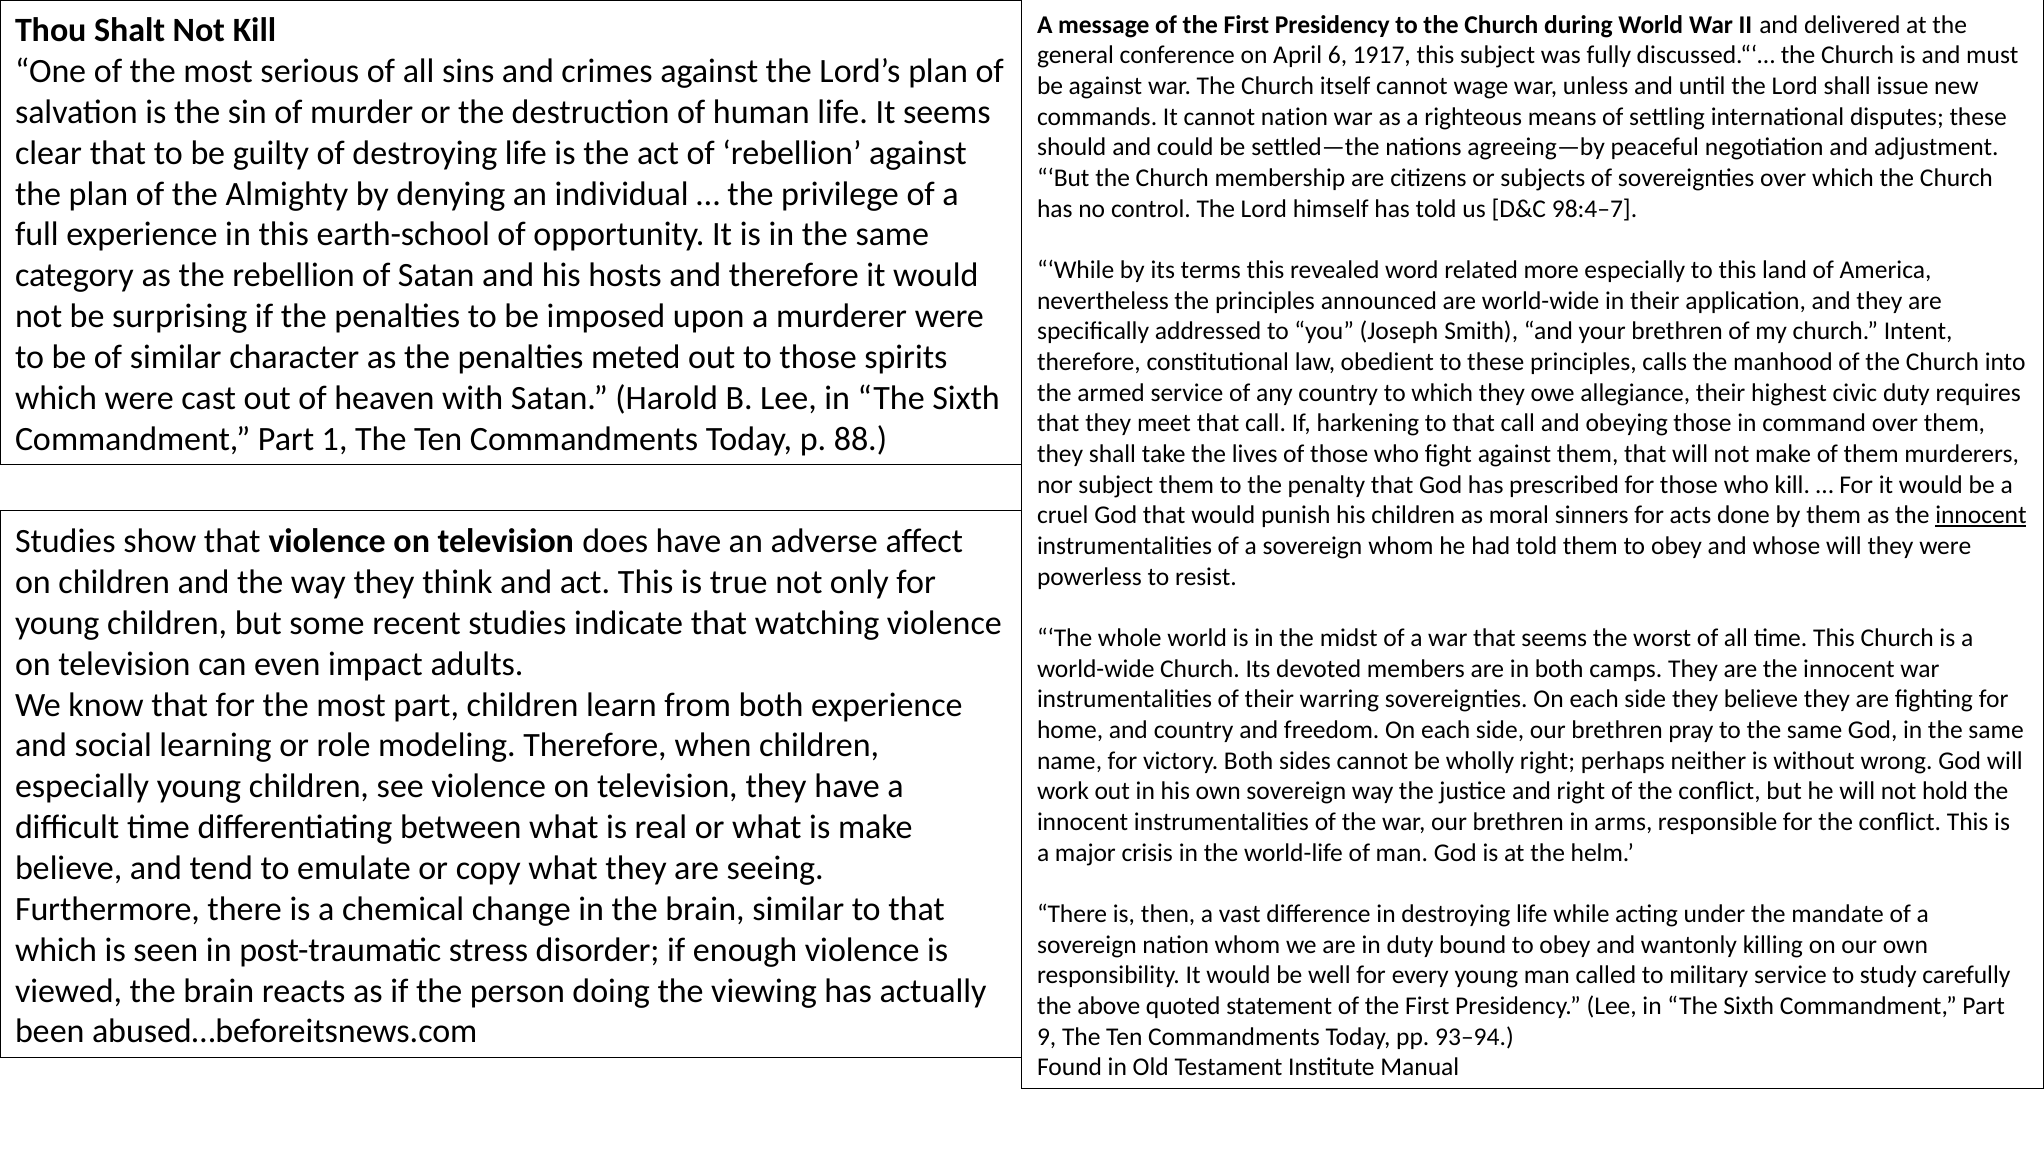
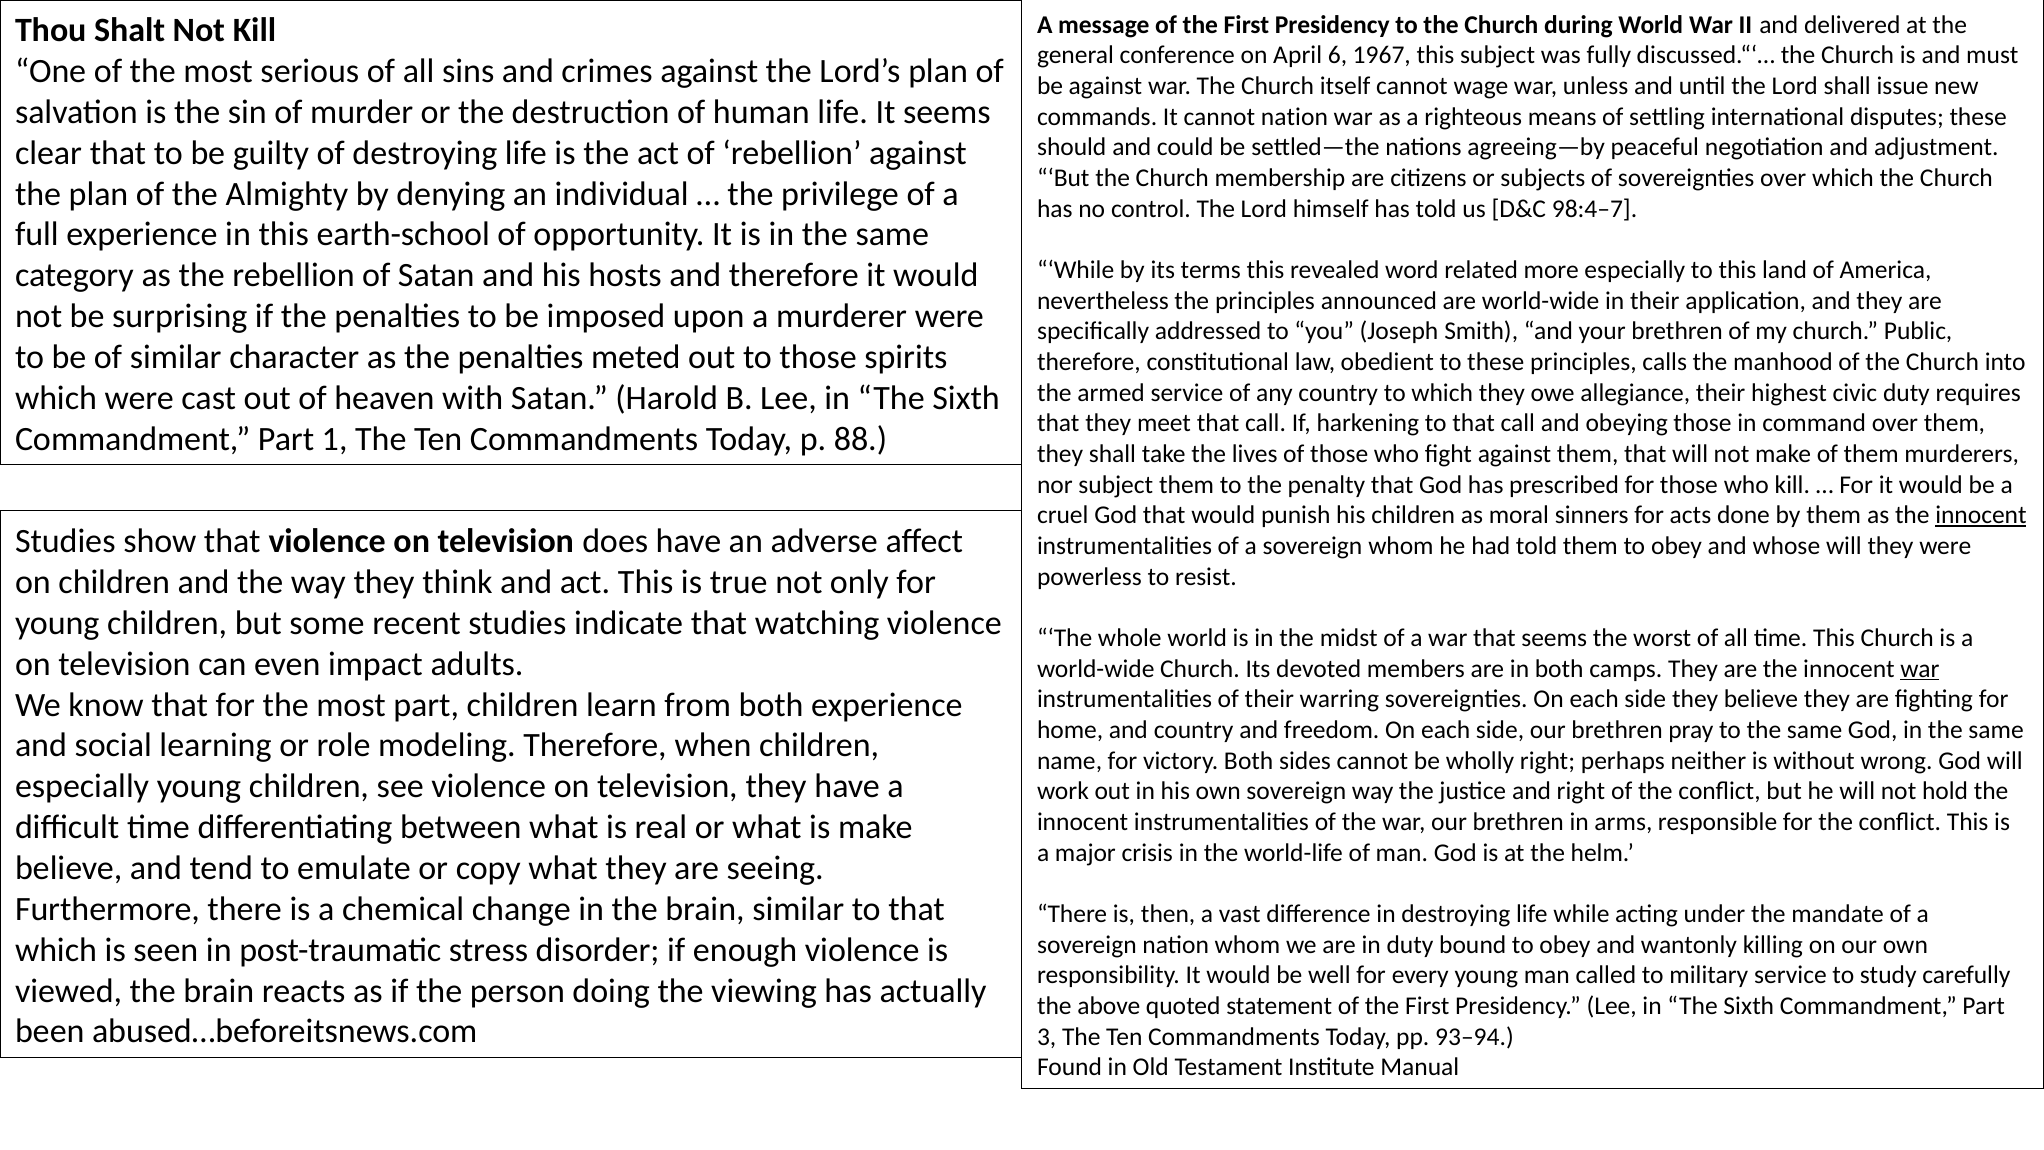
1917: 1917 -> 1967
Intent: Intent -> Public
war at (1920, 668) underline: none -> present
9: 9 -> 3
